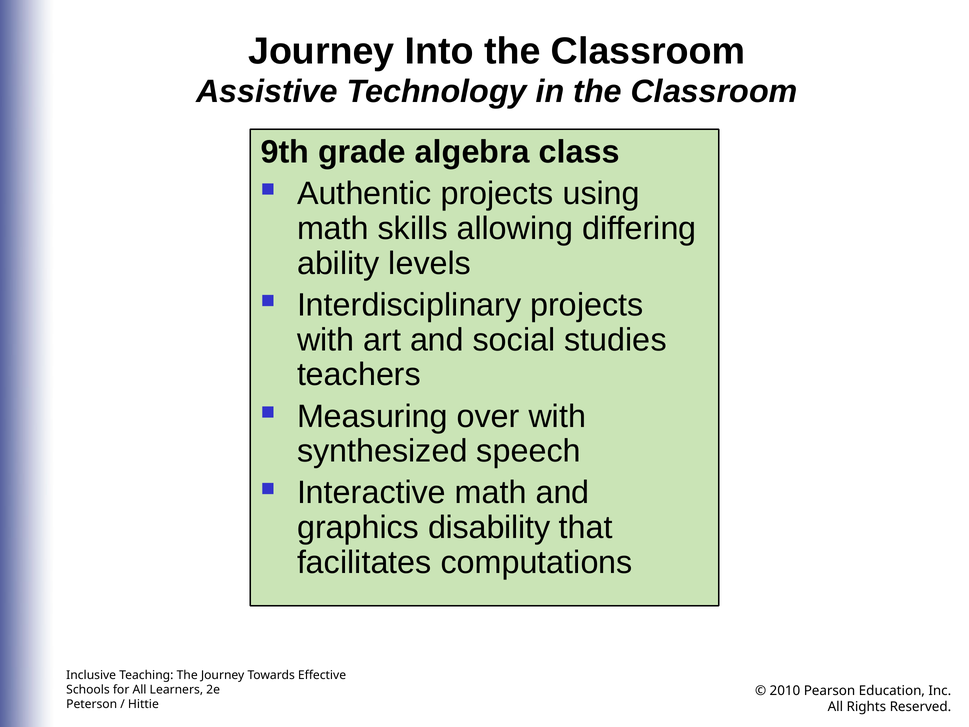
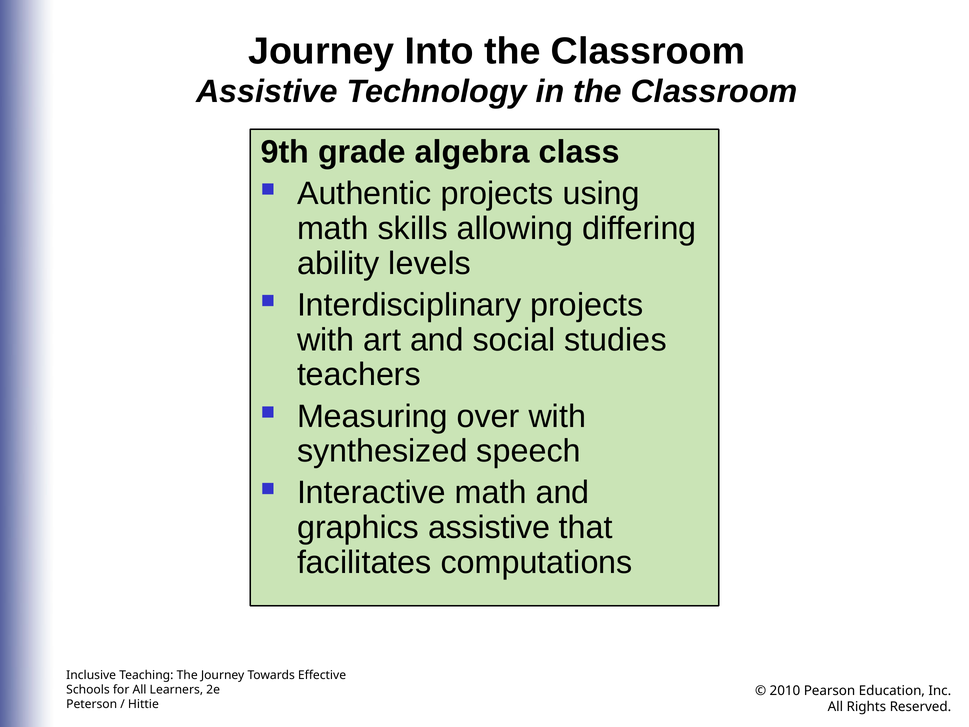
graphics disability: disability -> assistive
